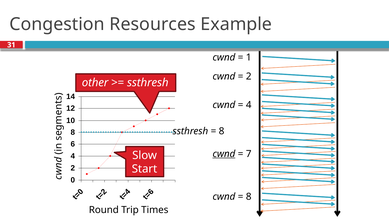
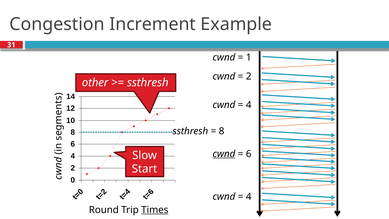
Resources: Resources -> Increment
7 at (249, 154): 7 -> 6
8 at (249, 196): 8 -> 4
Times underline: none -> present
